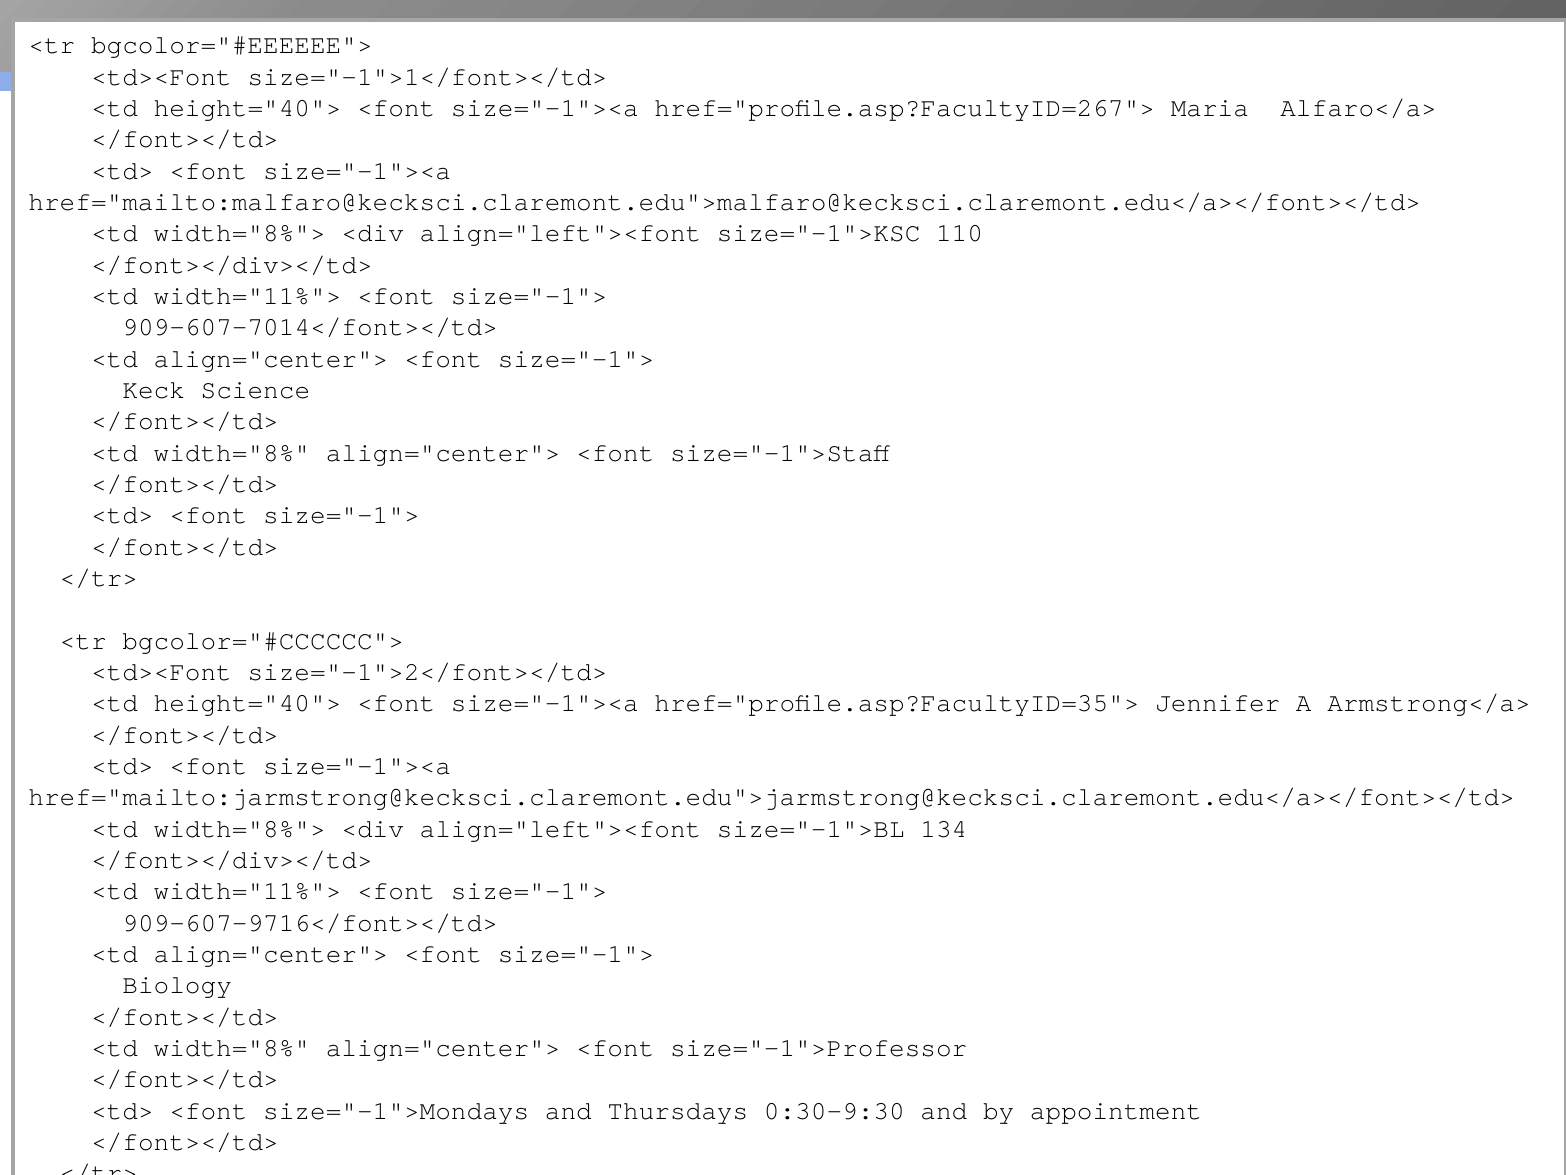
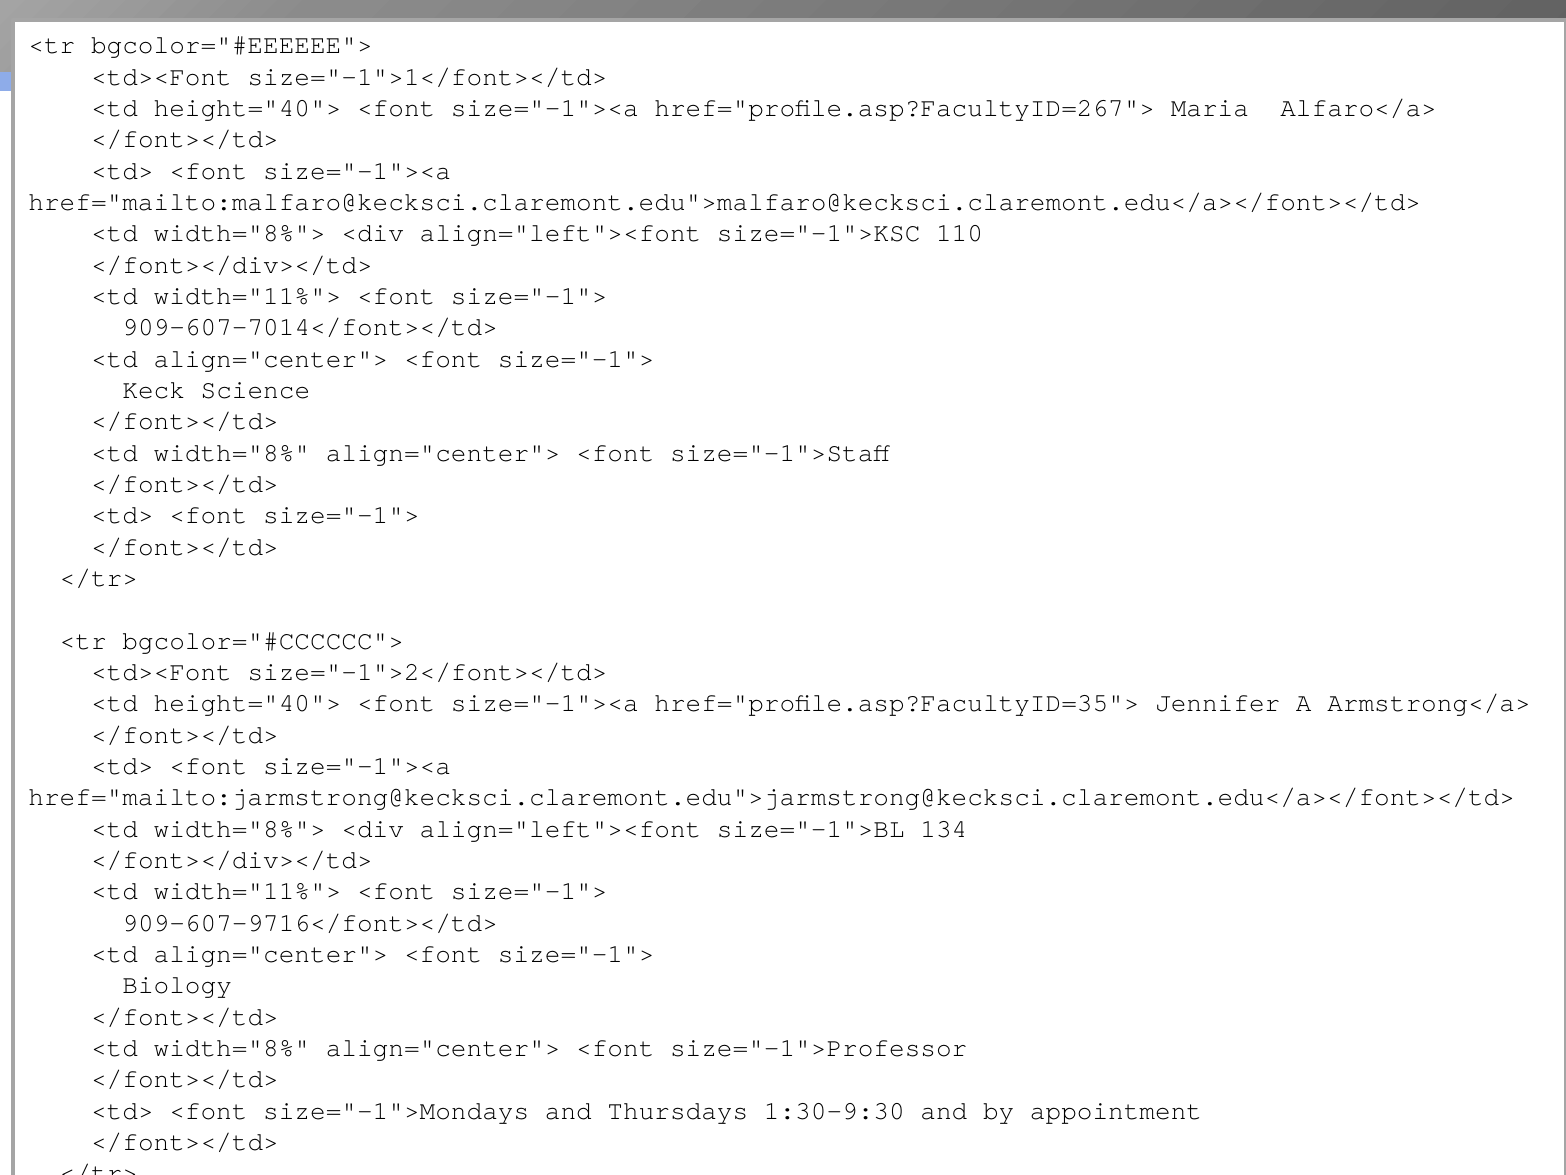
0:30-9:30: 0:30-9:30 -> 1:30-9:30
